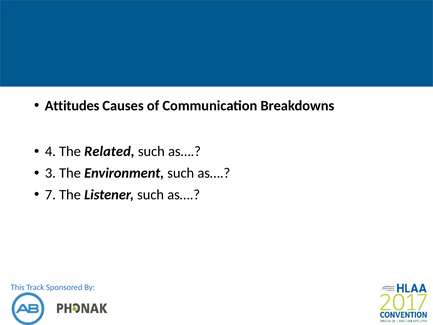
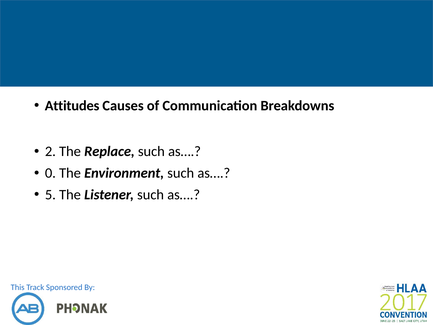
4: 4 -> 2
Related: Related -> Replace
3: 3 -> 0
7: 7 -> 5
